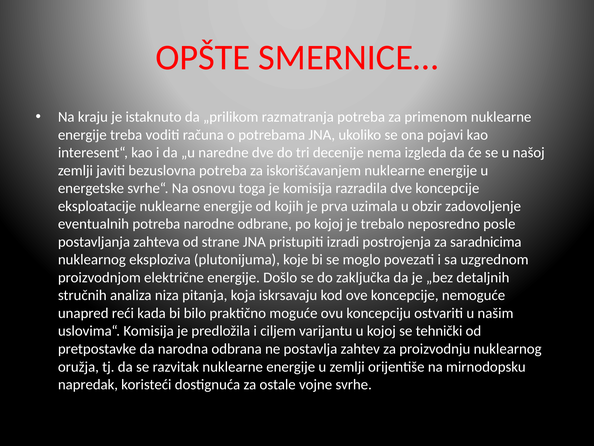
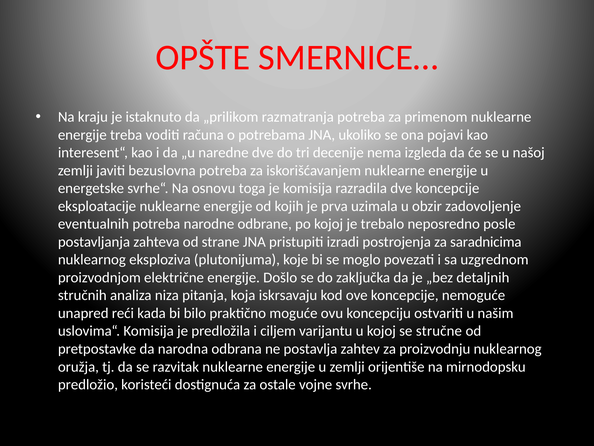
tehnički: tehnički -> stručne
napredak: napredak -> predložio
